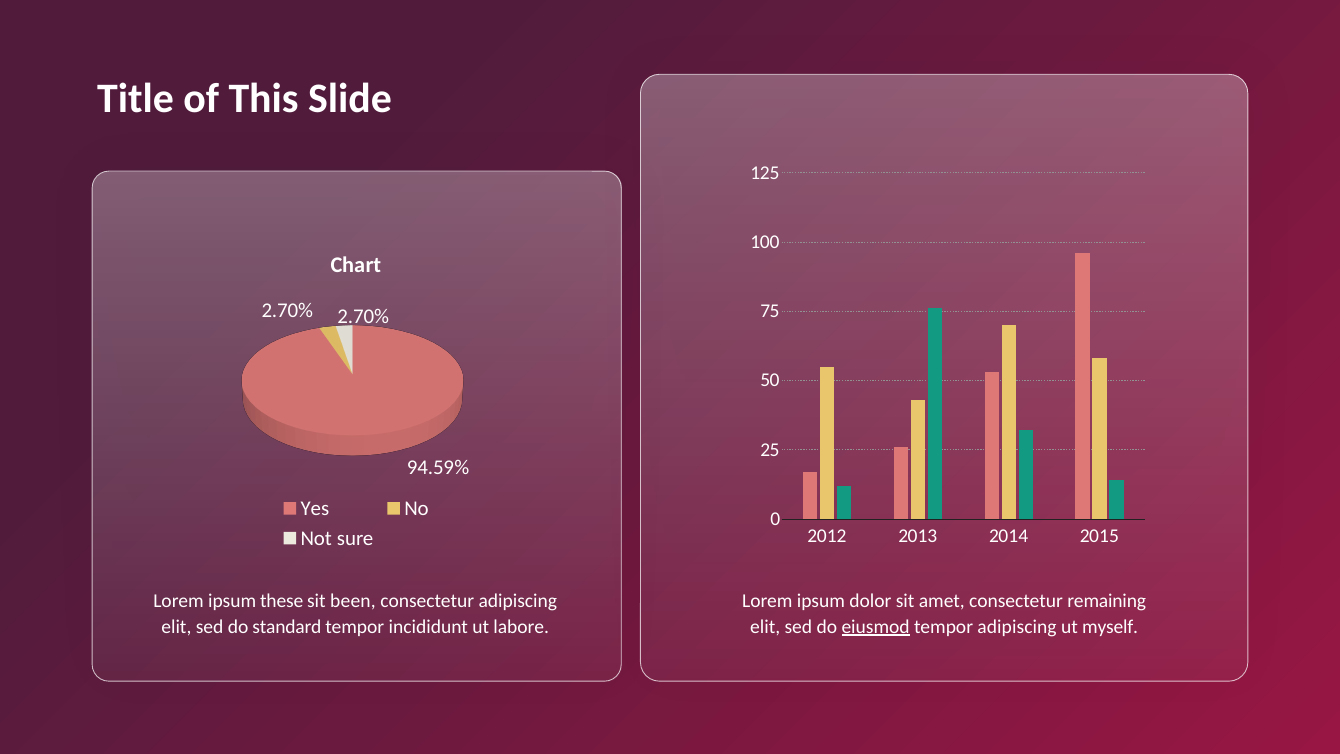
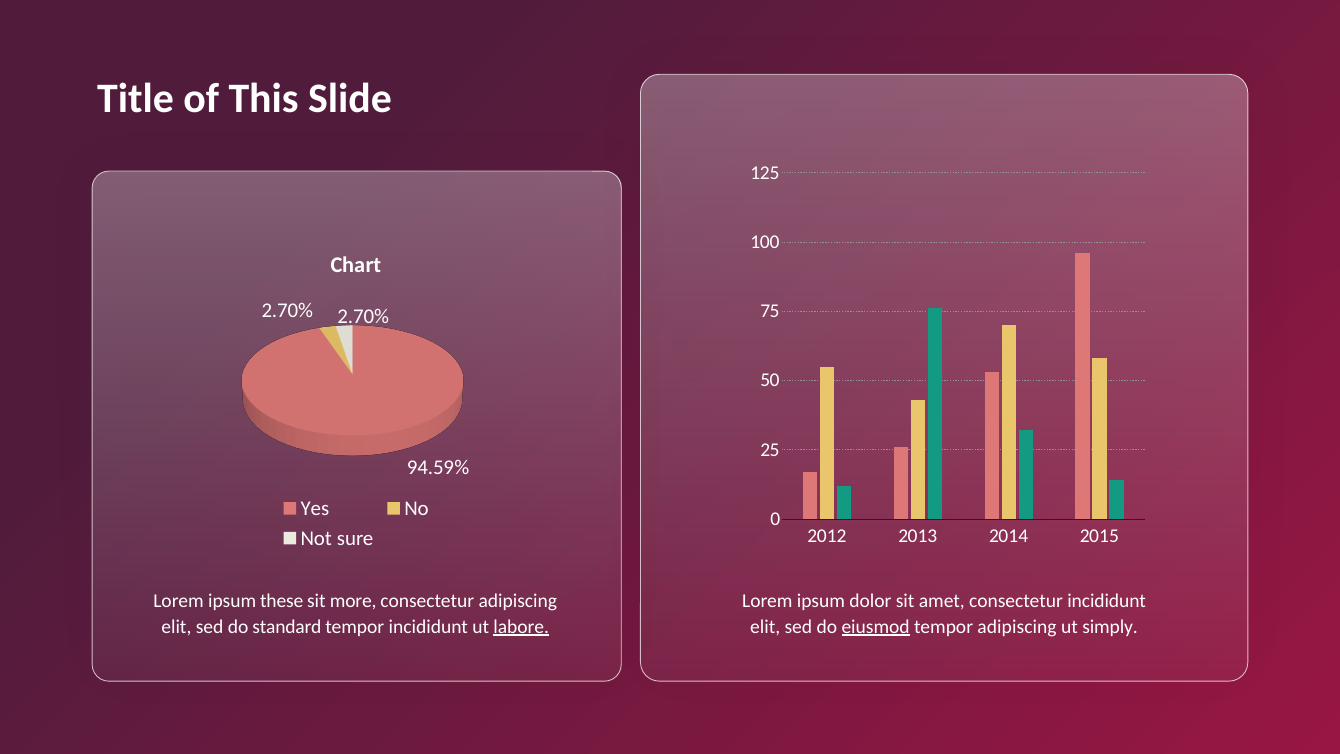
been: been -> more
consectetur remaining: remaining -> incididunt
labore underline: none -> present
myself: myself -> simply
